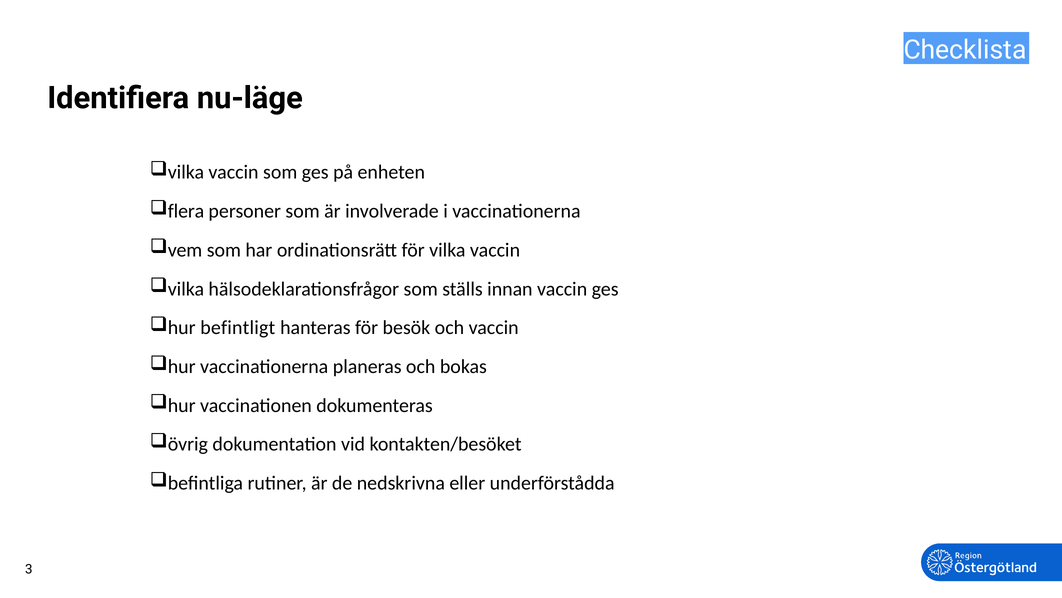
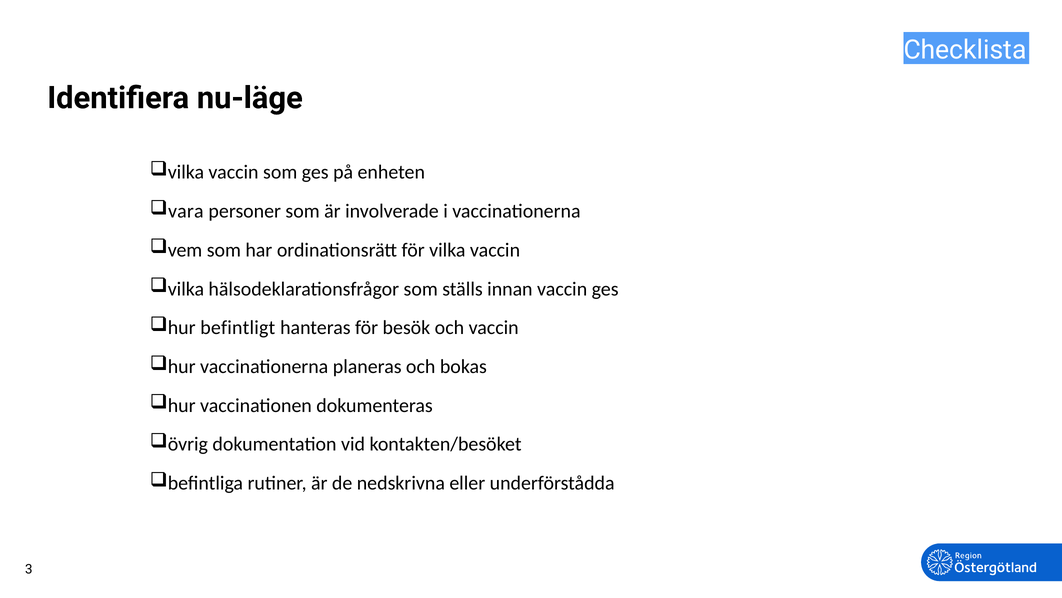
flera: flera -> vara
